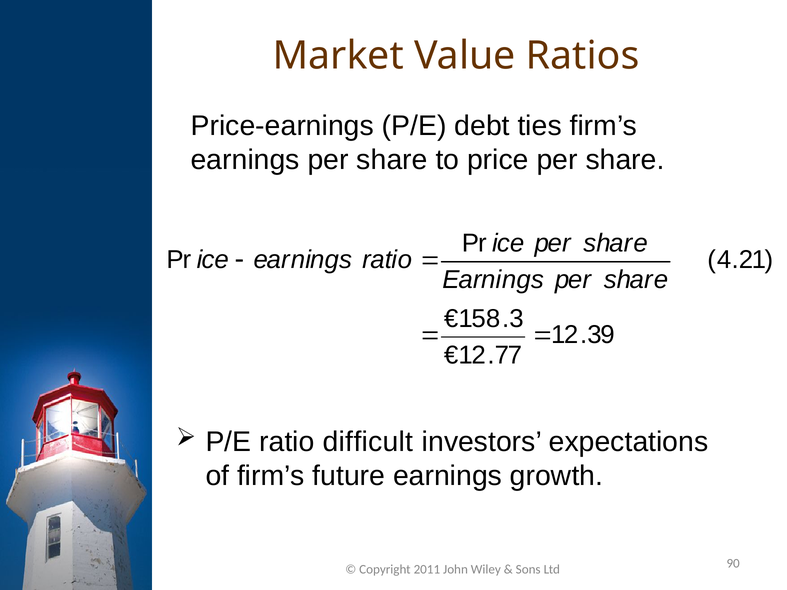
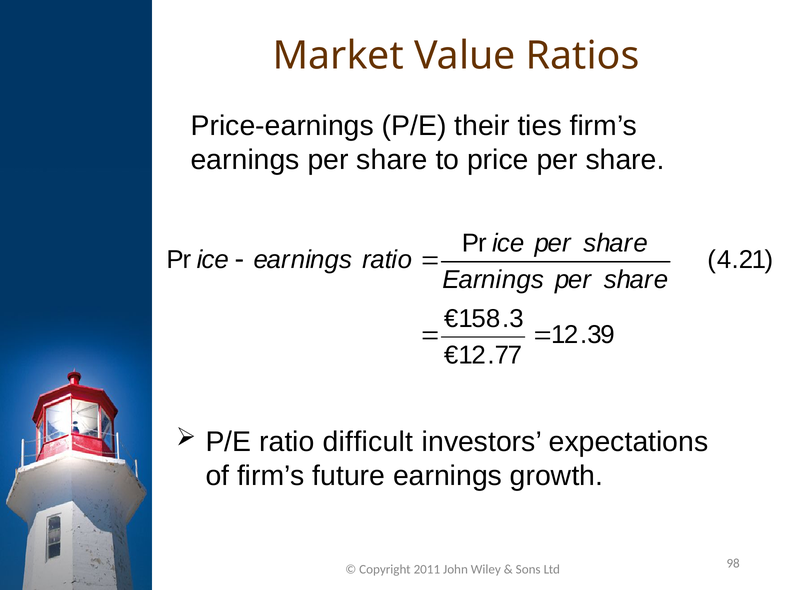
debt: debt -> their
90: 90 -> 98
